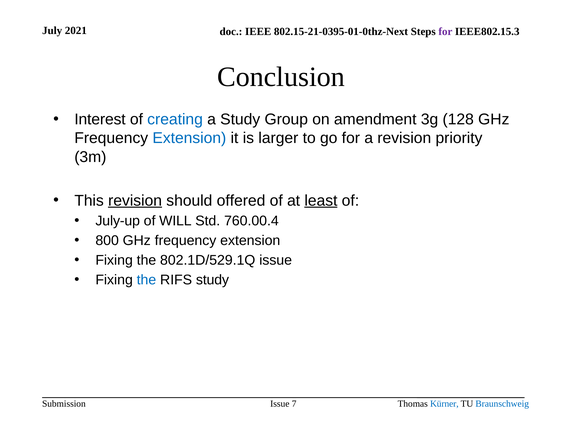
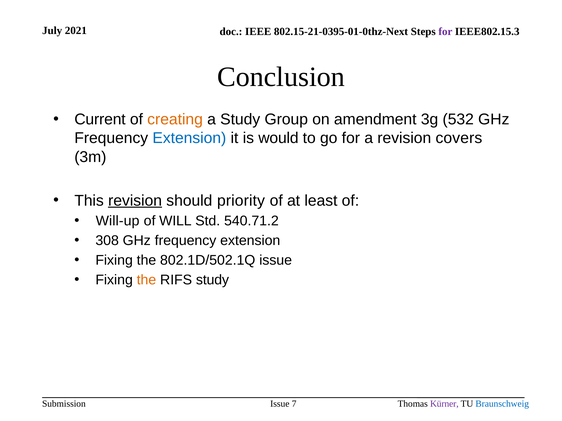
Interest: Interest -> Current
creating colour: blue -> orange
128: 128 -> 532
larger: larger -> would
priority: priority -> covers
offered: offered -> priority
least underline: present -> none
July-up: July-up -> Will-up
760.00.4: 760.00.4 -> 540.71.2
800: 800 -> 308
802.1D/529.1Q: 802.1D/529.1Q -> 802.1D/502.1Q
the at (146, 280) colour: blue -> orange
Kürner colour: blue -> purple
